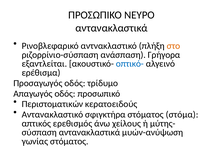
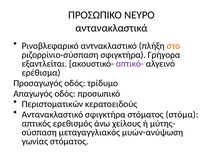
ριζορρίνιο-σύσπαση ανάσπαση: ανάσπαση -> σφιγκτήρα
οπτικό- colour: blue -> purple
αντανακλαστικά at (90, 133): αντανακλαστικά -> μεταγαγγλιακός
